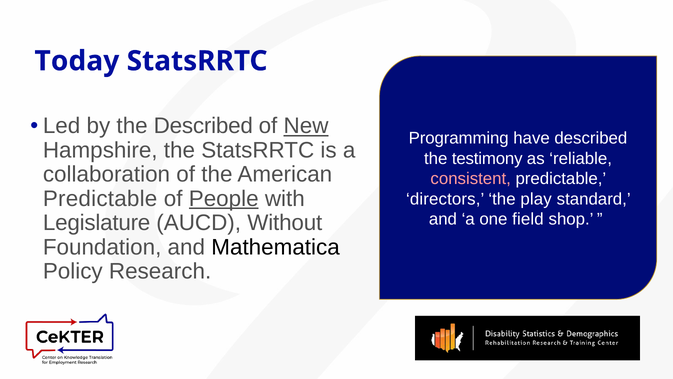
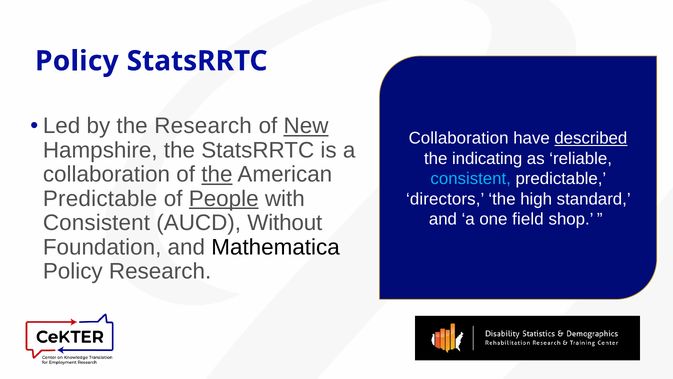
Today at (77, 61): Today -> Policy
the Described: Described -> Research
Programming at (459, 138): Programming -> Collaboration
described at (591, 138) underline: none -> present
testimony: testimony -> indicating
the at (217, 174) underline: none -> present
consistent at (471, 179) colour: pink -> light blue
play: play -> high
Legislature at (97, 223): Legislature -> Consistent
